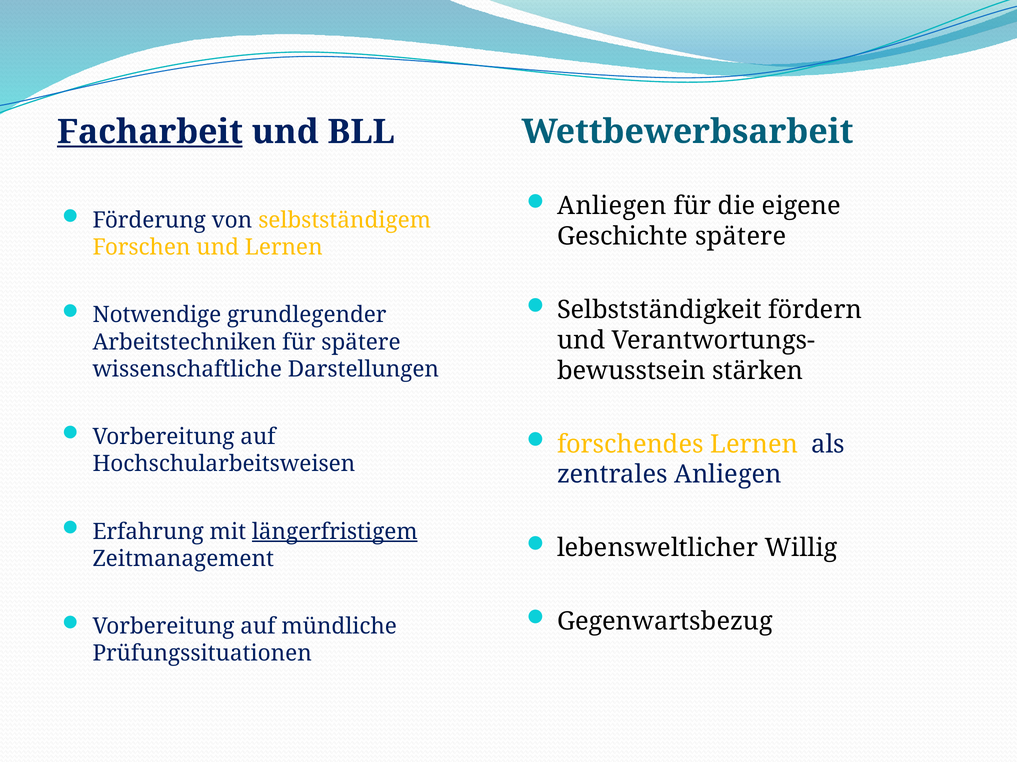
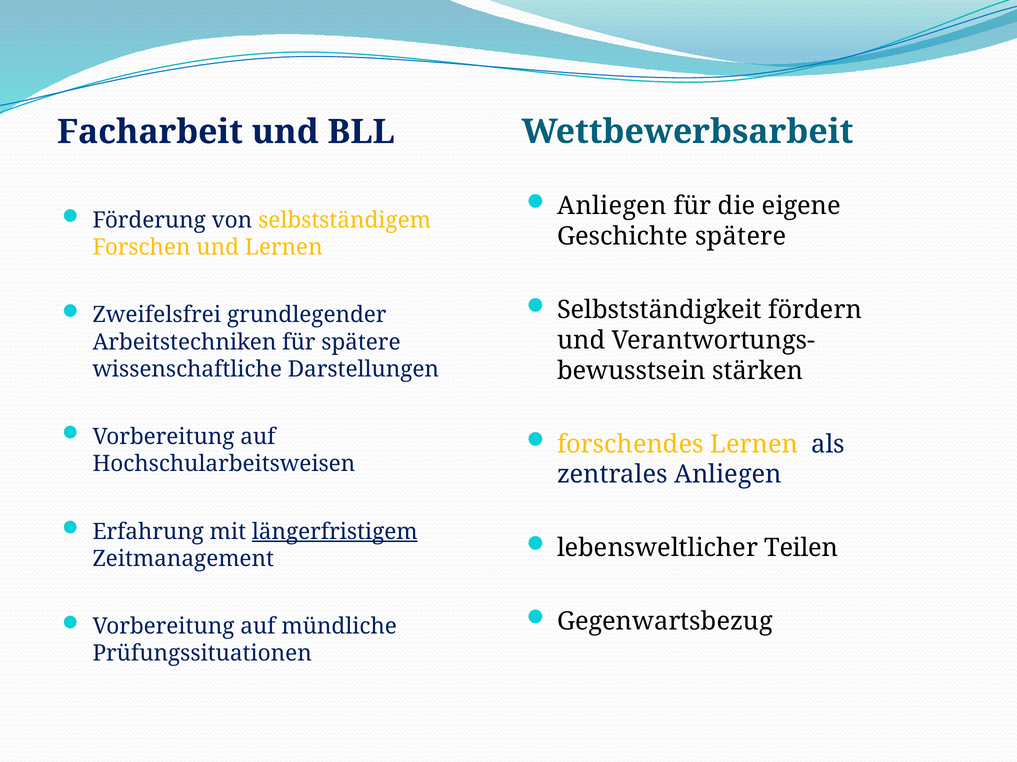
Facharbeit underline: present -> none
Notwendige: Notwendige -> Zweifelsfrei
Willig: Willig -> Teilen
